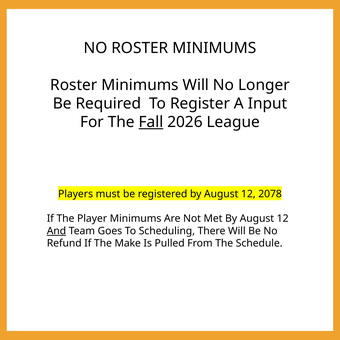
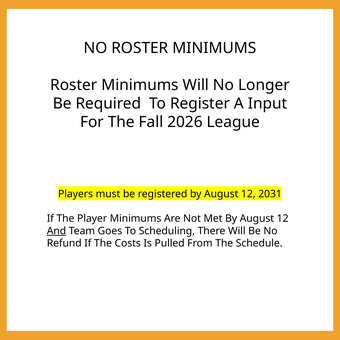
Fall underline: present -> none
2078: 2078 -> 2031
Make: Make -> Costs
